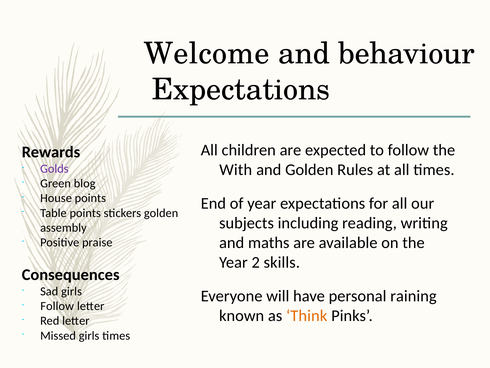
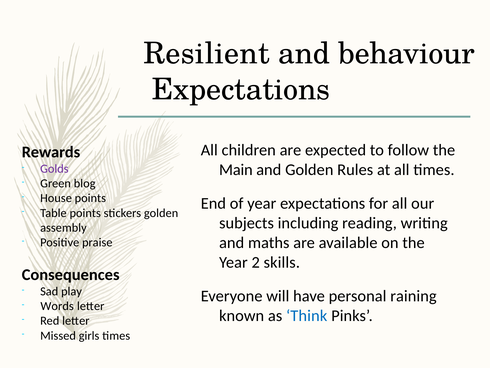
Welcome: Welcome -> Resilient
With: With -> Main
Sad girls: girls -> play
Follow at (57, 306): Follow -> Words
Think colour: orange -> blue
